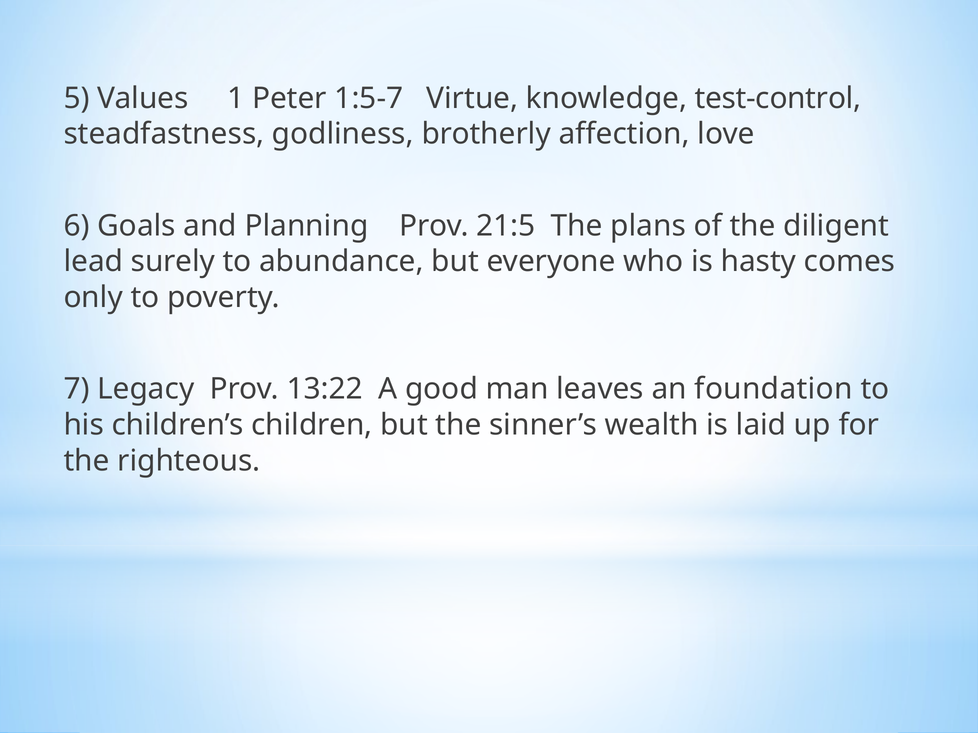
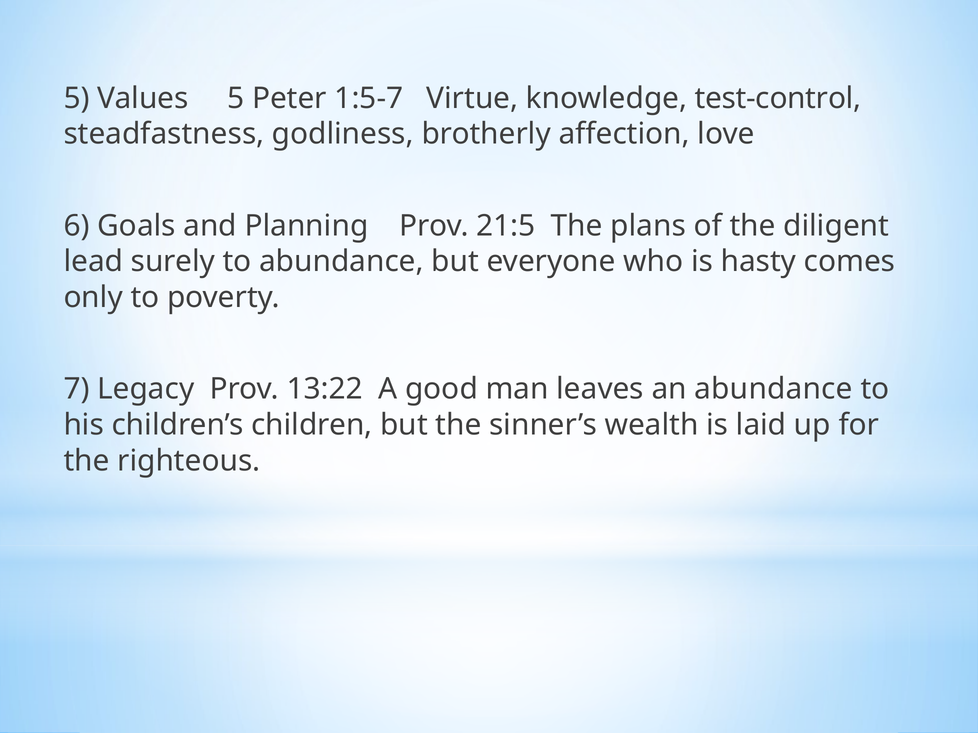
Values 1: 1 -> 5
an foundation: foundation -> abundance
